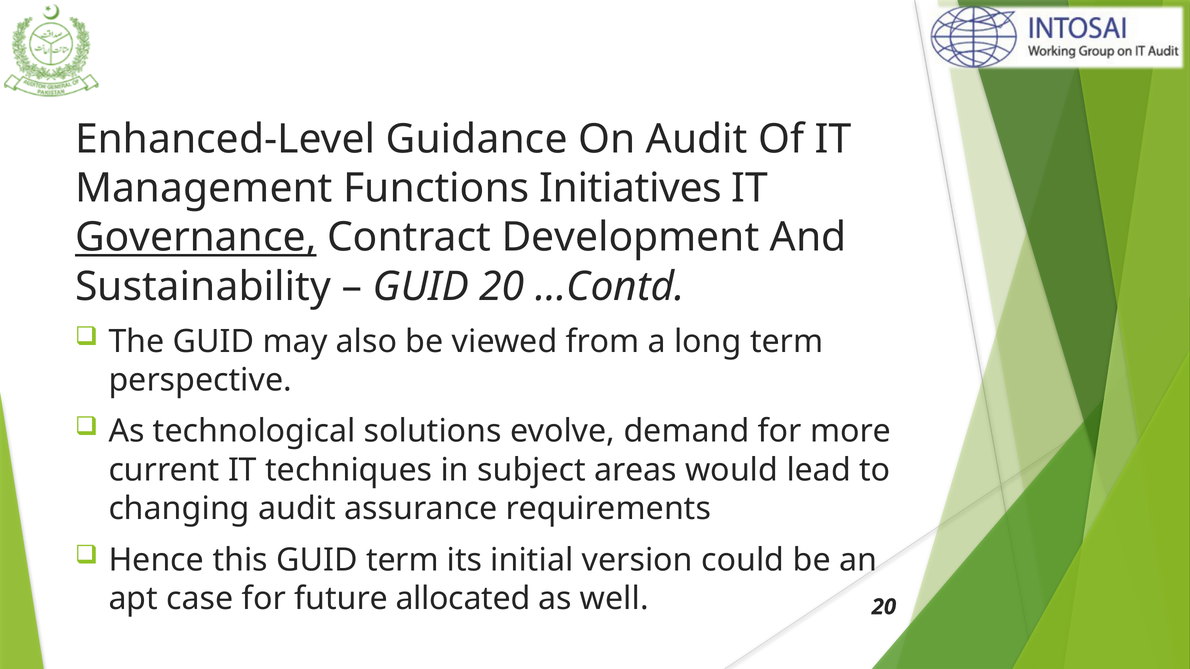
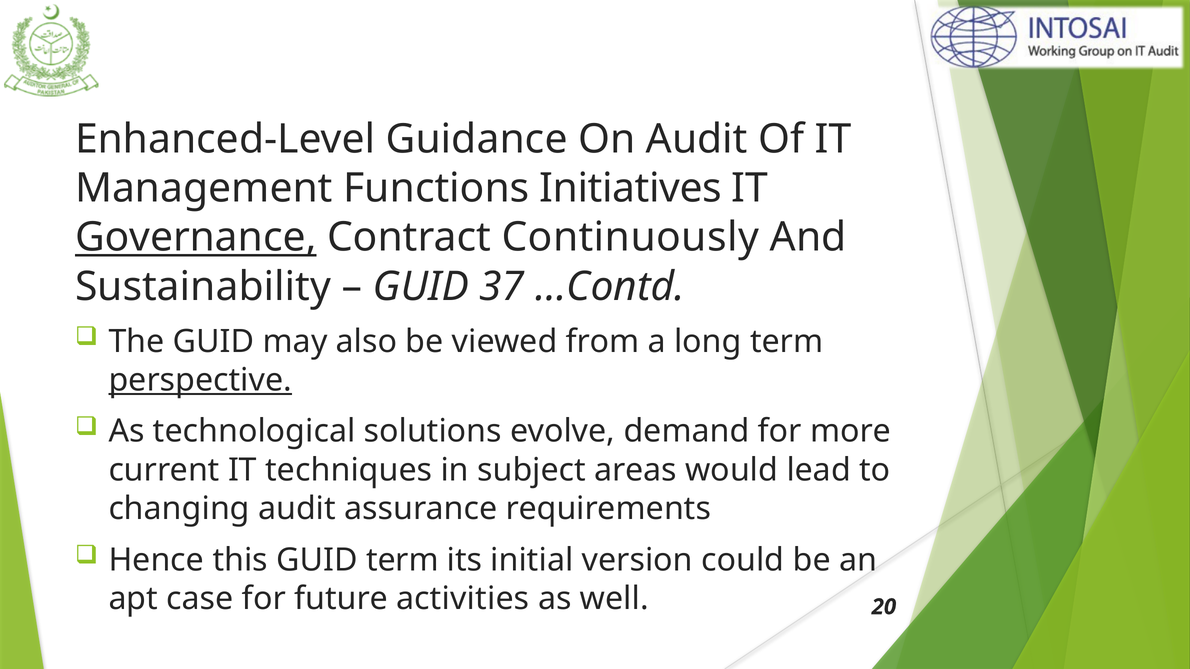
Development: Development -> Continuously
GUID 20: 20 -> 37
perspective underline: none -> present
allocated: allocated -> activities
